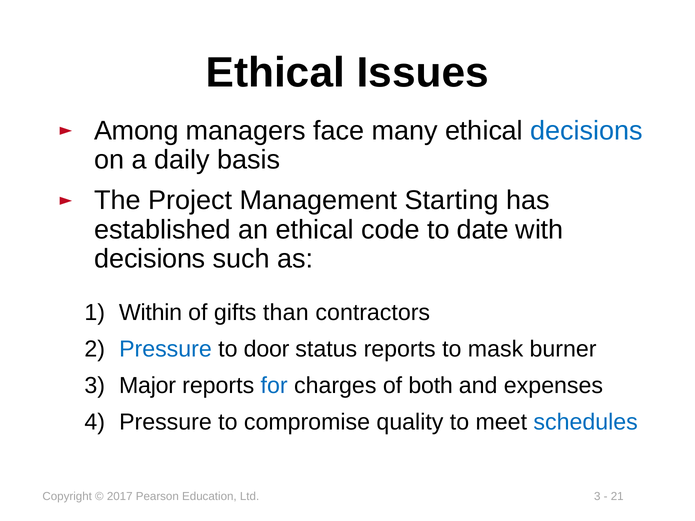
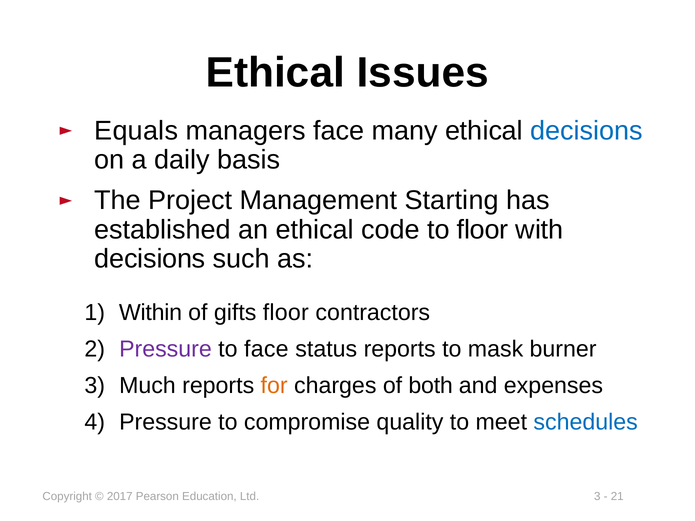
Among: Among -> Equals
to date: date -> floor
gifts than: than -> floor
Pressure at (165, 349) colour: blue -> purple
to door: door -> face
Major: Major -> Much
for colour: blue -> orange
